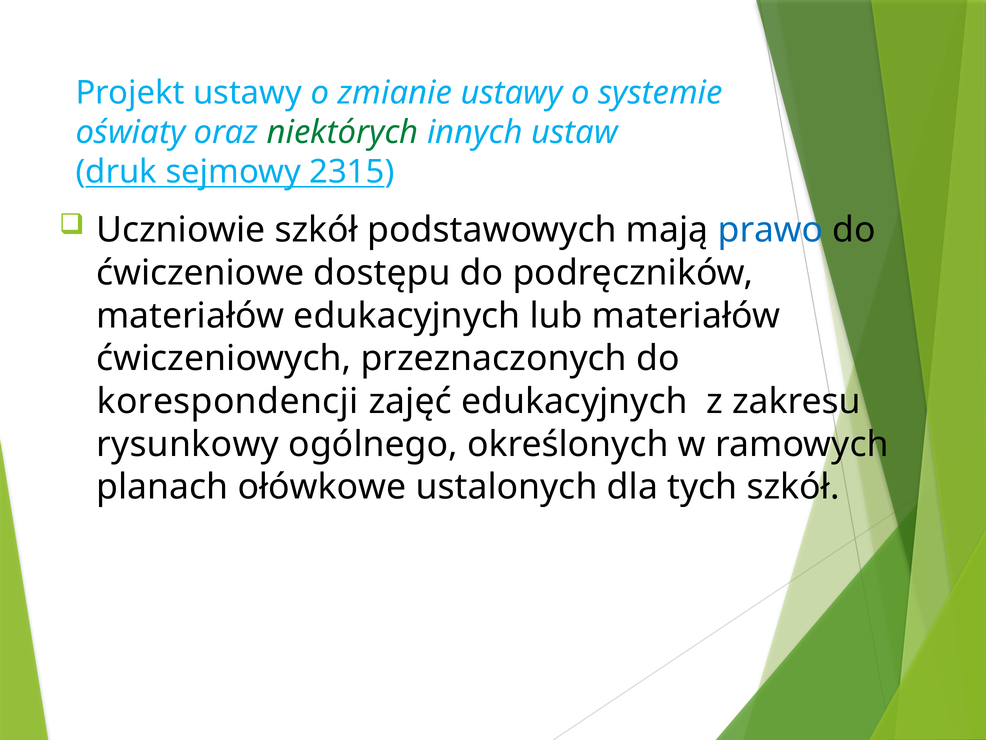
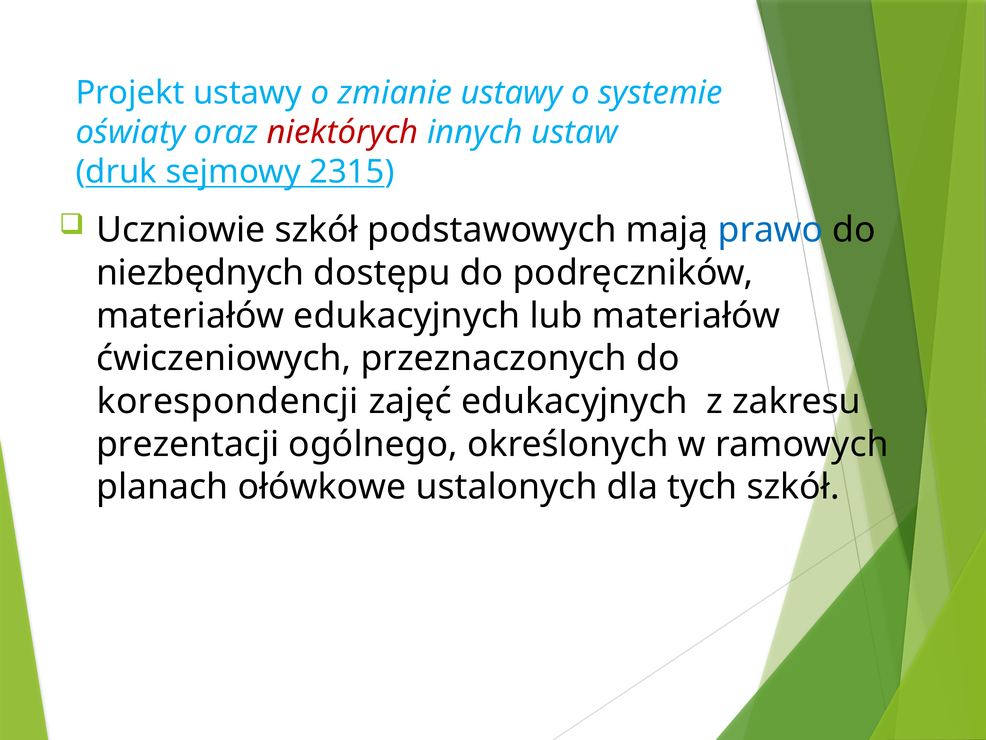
niektórych colour: green -> red
ćwiczeniowe: ćwiczeniowe -> niezbędnych
rysunkowy: rysunkowy -> prezentacji
